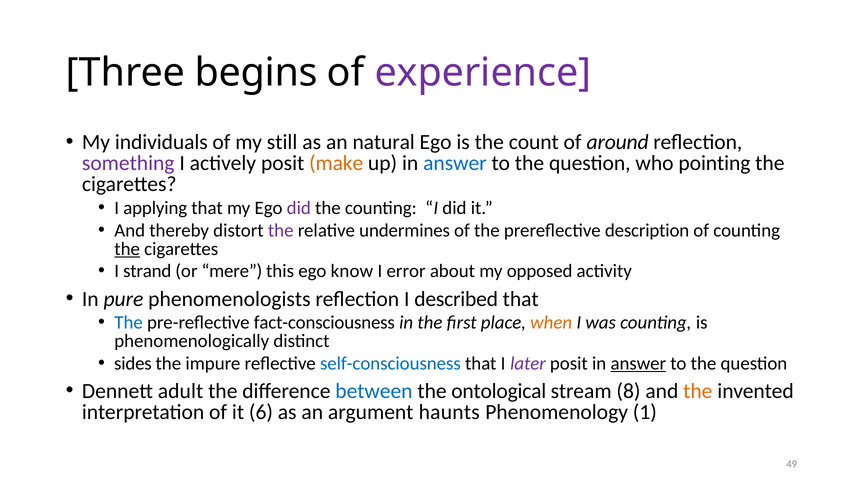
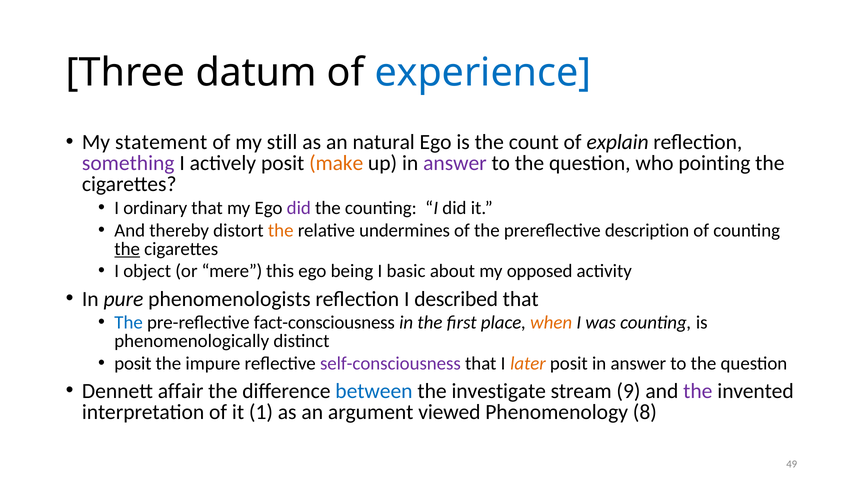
begins: begins -> datum
experience colour: purple -> blue
individuals: individuals -> statement
around: around -> explain
answer at (455, 163) colour: blue -> purple
applying: applying -> ordinary
the at (281, 230) colour: purple -> orange
strand: strand -> object
know: know -> being
error: error -> basic
sides at (133, 363): sides -> posit
self-consciousness colour: blue -> purple
later colour: purple -> orange
answer at (638, 363) underline: present -> none
adult: adult -> affair
ontological: ontological -> investigate
8: 8 -> 9
the at (698, 391) colour: orange -> purple
6: 6 -> 1
haunts: haunts -> viewed
1: 1 -> 8
